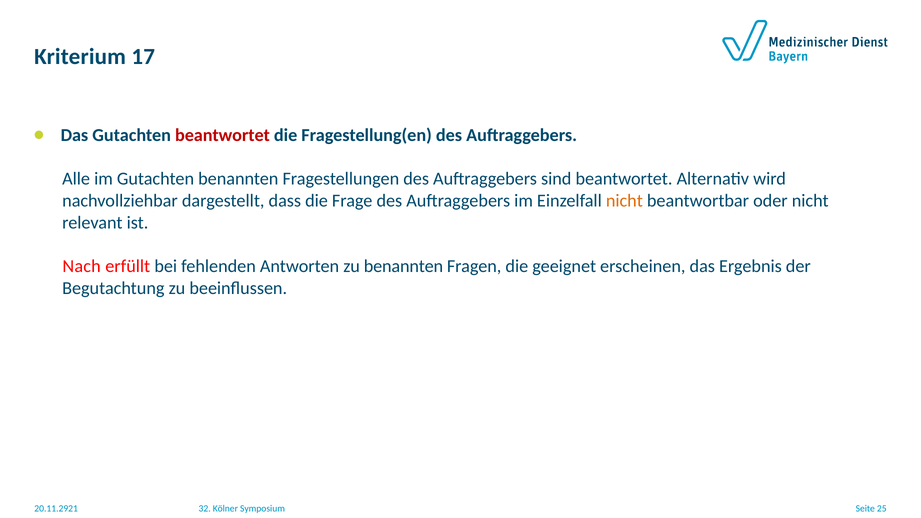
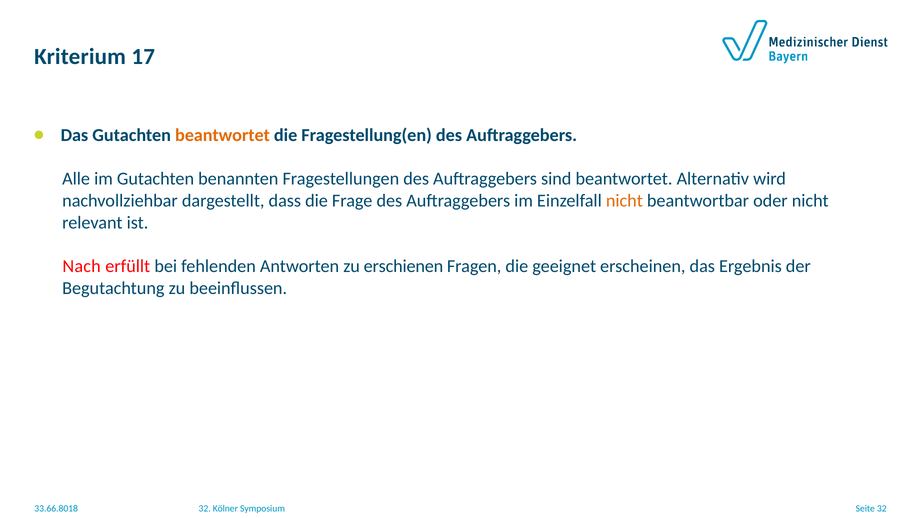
beantwortet at (222, 135) colour: red -> orange
zu benannten: benannten -> erschienen
20.11.2921: 20.11.2921 -> 33.66.8018
Seite 25: 25 -> 32
